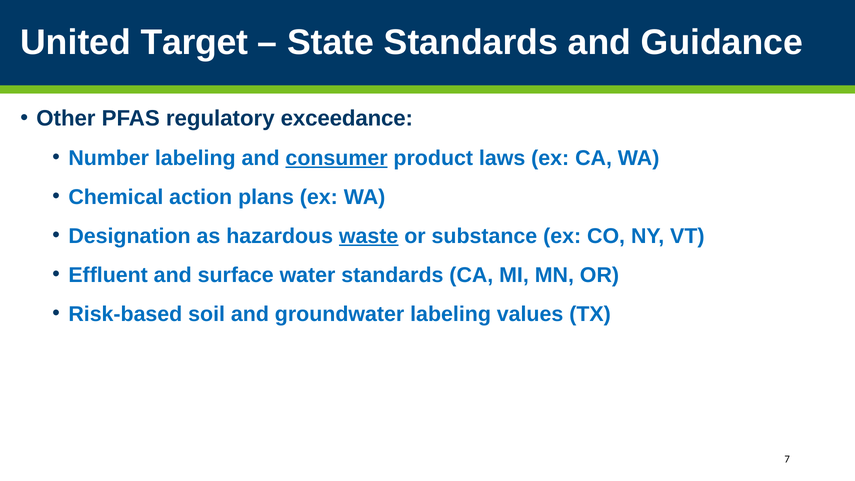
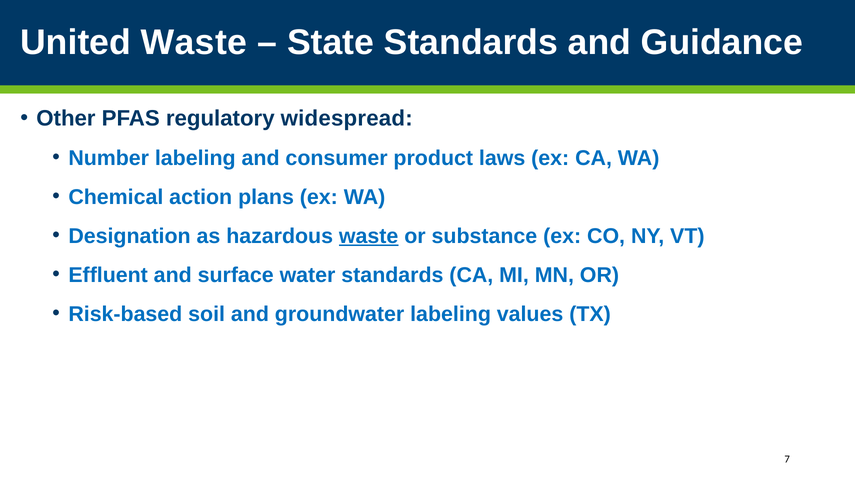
United Target: Target -> Waste
exceedance: exceedance -> widespread
consumer underline: present -> none
